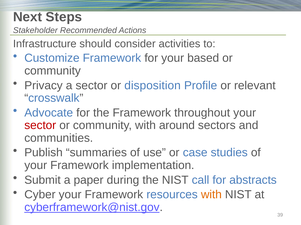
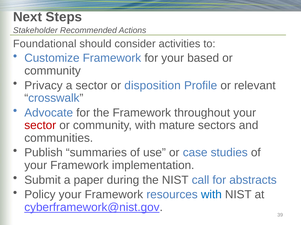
Infrastructure: Infrastructure -> Foundational
around: around -> mature
Cyber: Cyber -> Policy
with at (211, 195) colour: orange -> blue
